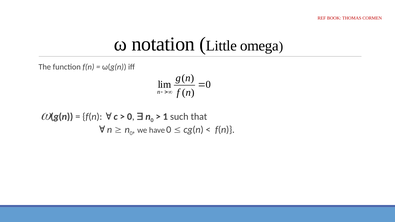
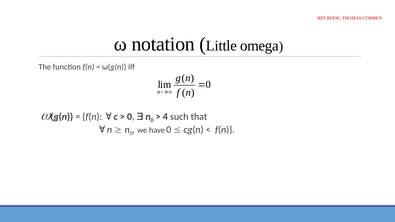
1: 1 -> 4
